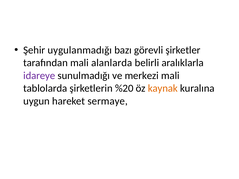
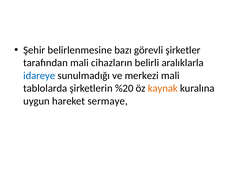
uygulanmadığı: uygulanmadığı -> belirlenmesine
alanlarda: alanlarda -> cihazların
idareye colour: purple -> blue
